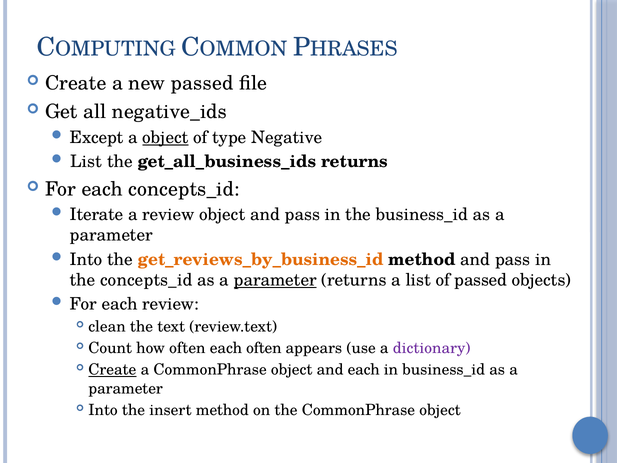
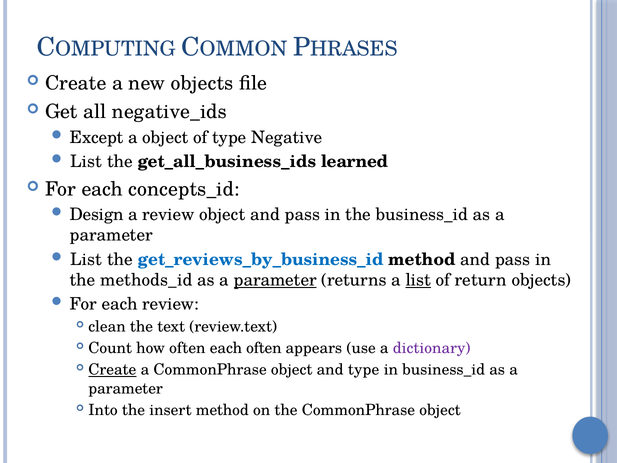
new passed: passed -> objects
object at (165, 137) underline: present -> none
get_all_business_ids returns: returns -> learned
Iterate: Iterate -> Design
Into at (86, 259): Into -> List
get_reviews_by_business_id colour: orange -> blue
the concepts_id: concepts_id -> methods_id
list at (418, 280) underline: none -> present
of passed: passed -> return
and each: each -> type
